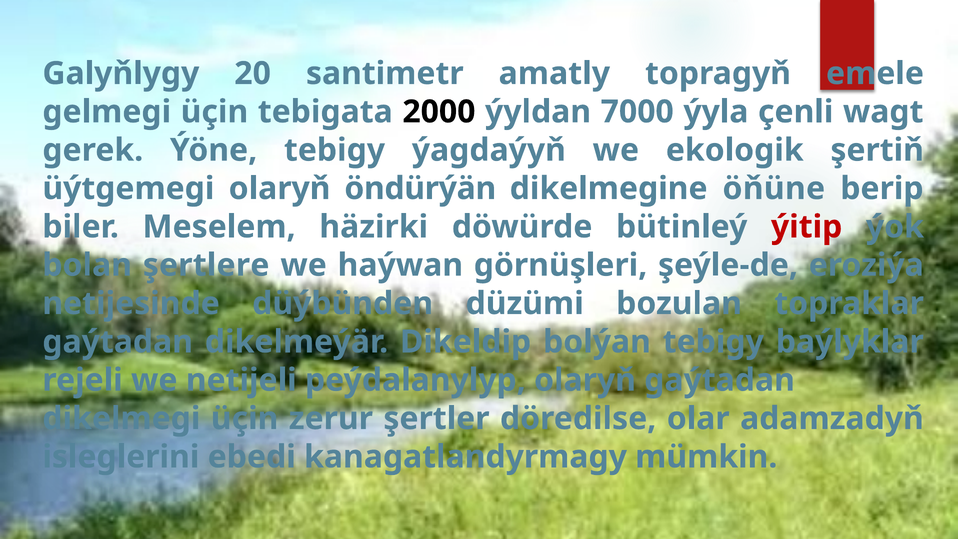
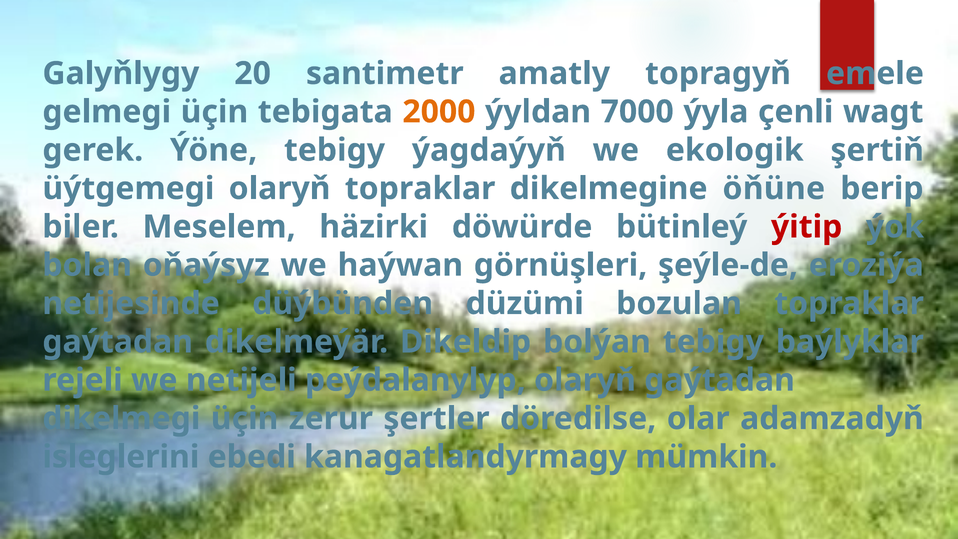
2000 colour: black -> orange
olaryň öndürýän: öndürýän -> topraklar
şertlere: şertlere -> oňaýsyz
